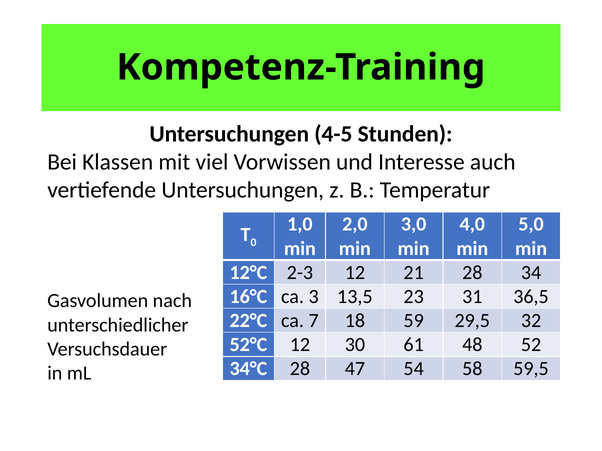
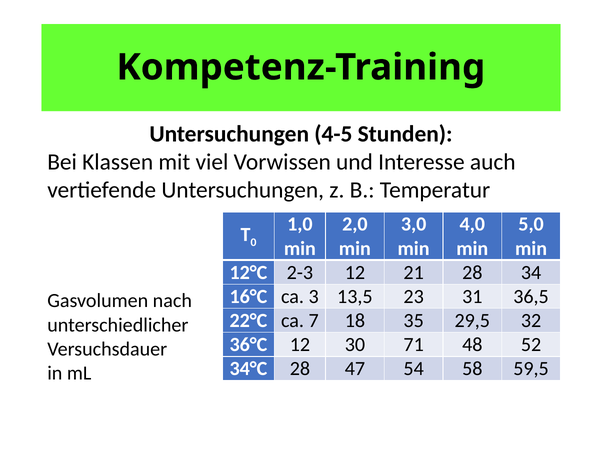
59: 59 -> 35
52°C: 52°C -> 36°C
61: 61 -> 71
